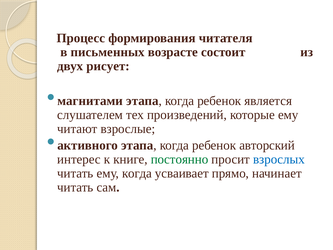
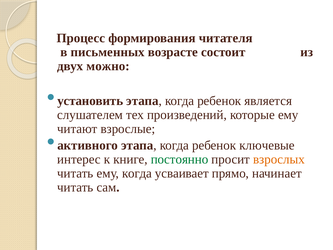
рисует: рисует -> можно
магнитами: магнитами -> установить
авторский: авторский -> ключевые
взрослых colour: blue -> orange
